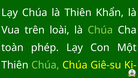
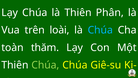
Khẩn: Khẩn -> Phân
Chúa at (100, 30) colour: light green -> light blue
phép: phép -> thăm
